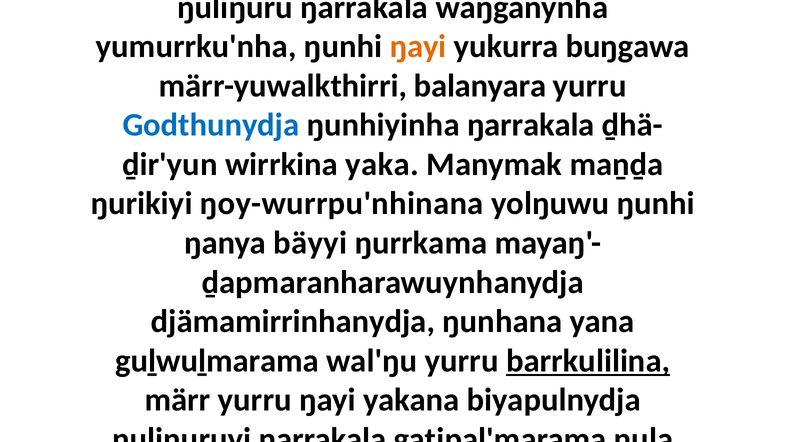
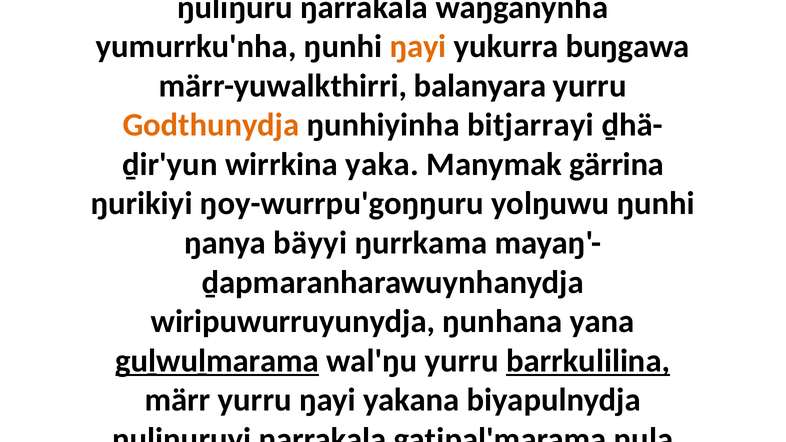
Godthunydja colour: blue -> orange
ŋunhiyinha ŋarrakala: ŋarrakala -> bitjarrayi
maṉḏa: maṉḏa -> gärrina
ŋoy-wurrpu'nhinana: ŋoy-wurrpu'nhinana -> ŋoy-wurrpu'goŋŋuru
djämamirrinhanydja: djämamirrinhanydja -> wiripuwurruyunydja
guḻwuḻmarama underline: none -> present
